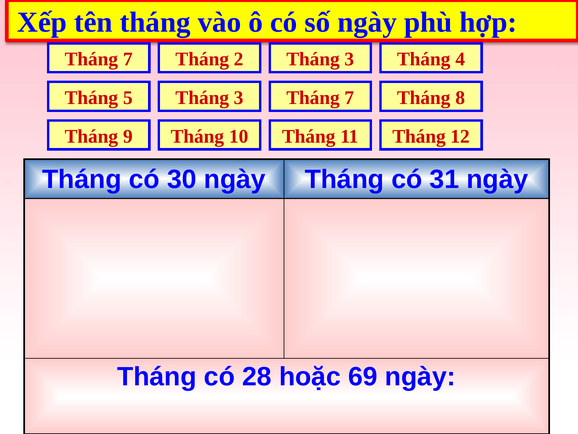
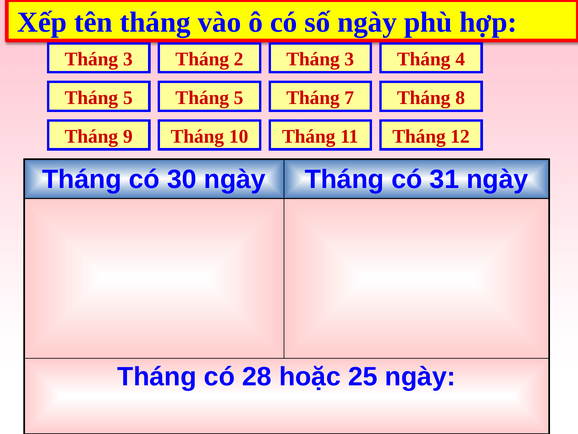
7 at (128, 59): 7 -> 3
5 Tháng 3: 3 -> 5
69: 69 -> 25
